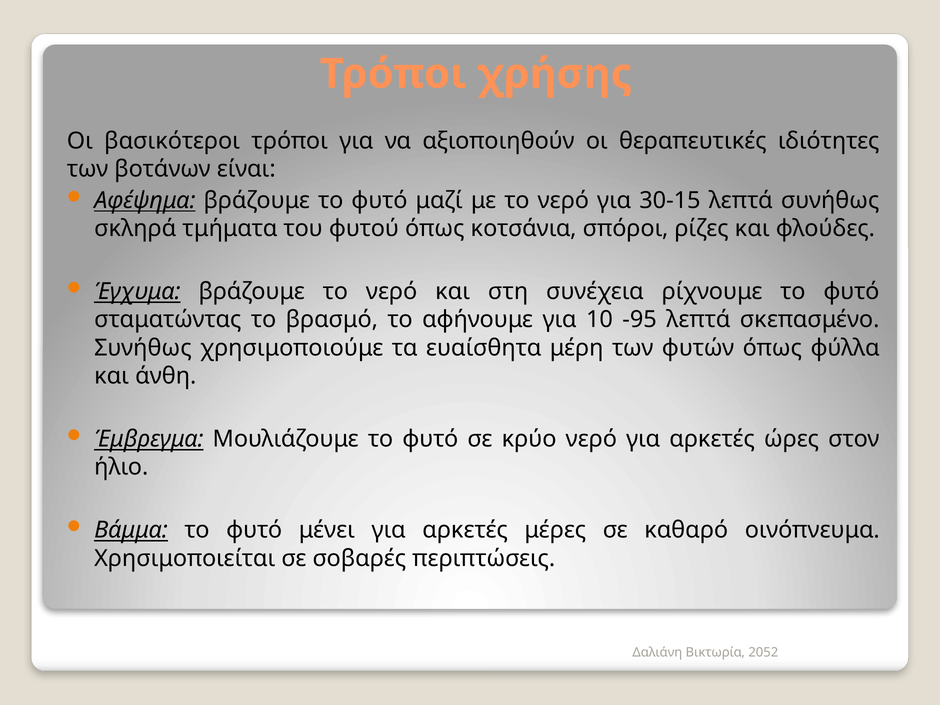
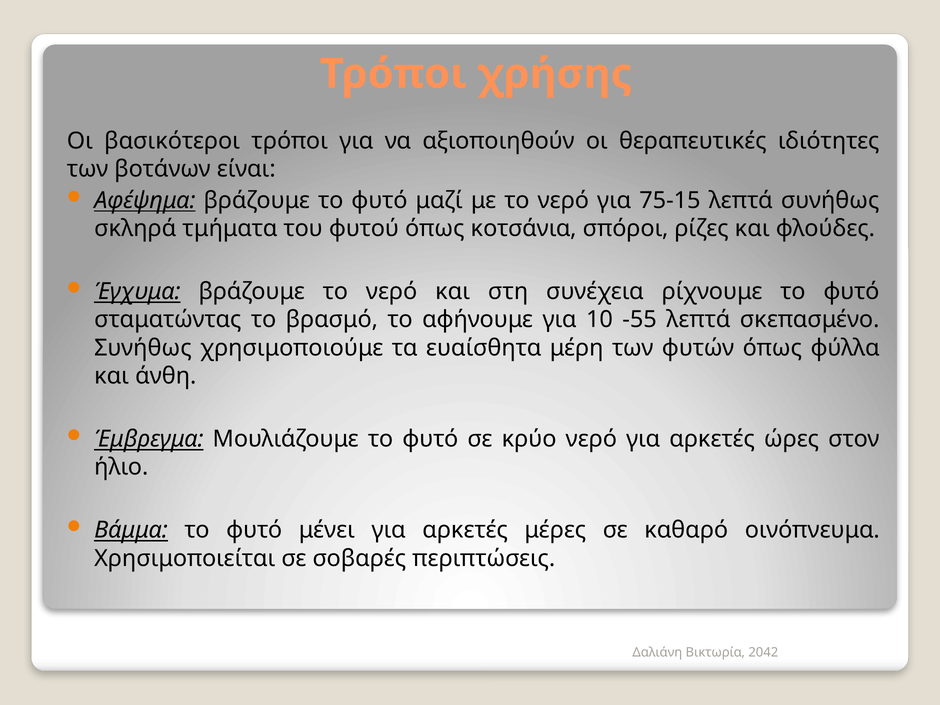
30-15: 30-15 -> 75-15
-95: -95 -> -55
2052: 2052 -> 2042
